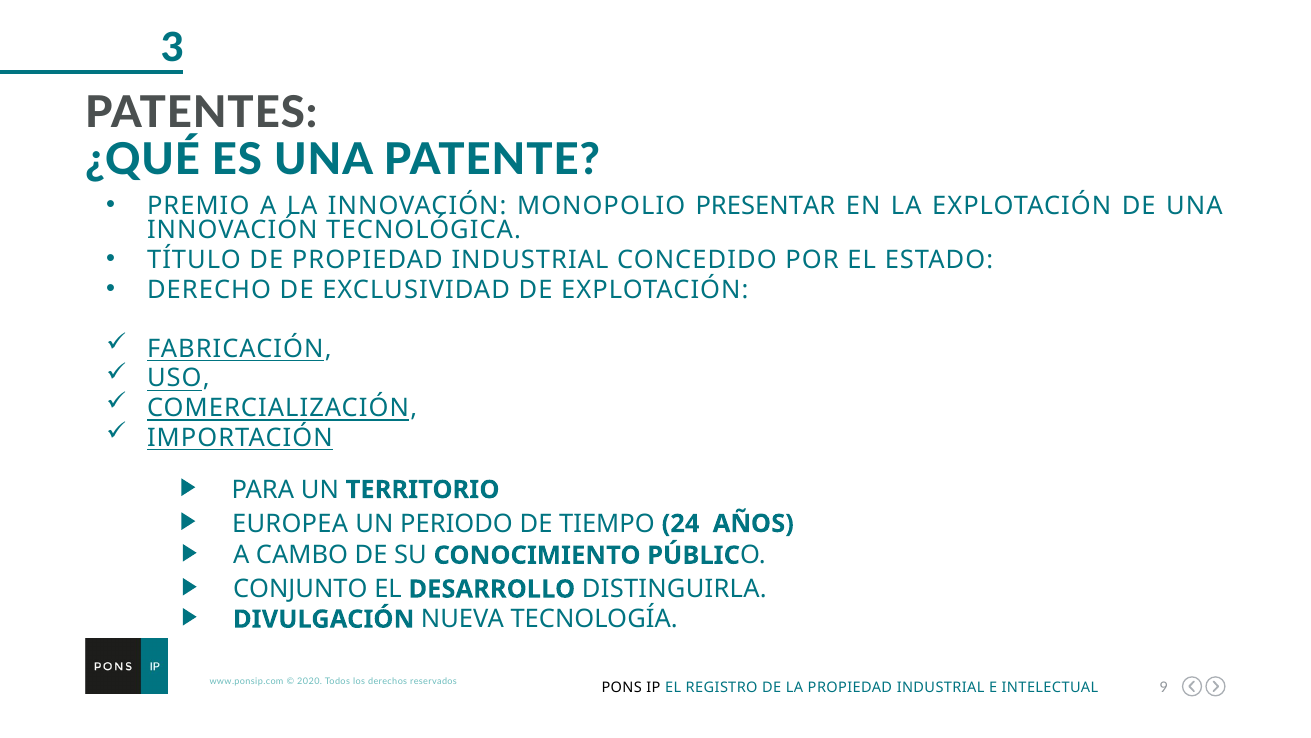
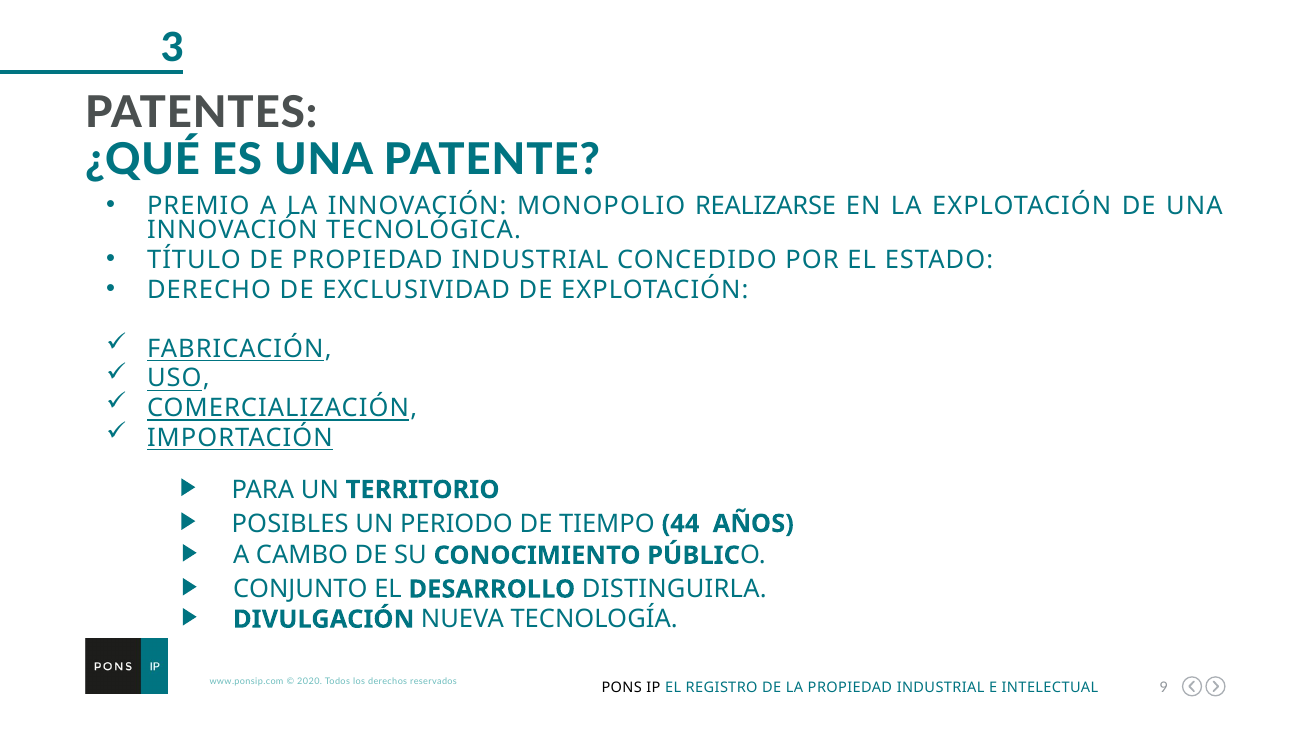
PRESENTAR: PRESENTAR -> REALIZARSE
EUROPEA: EUROPEA -> POSIBLES
24: 24 -> 44
